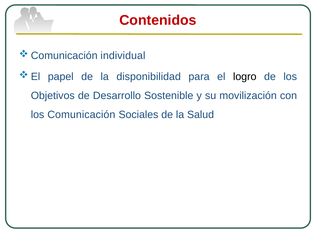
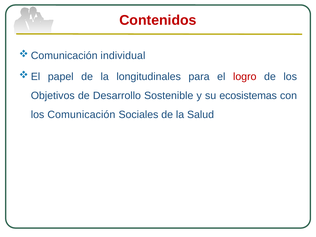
disponibilidad: disponibilidad -> longitudinales
logro colour: black -> red
movilización: movilización -> ecosistemas
